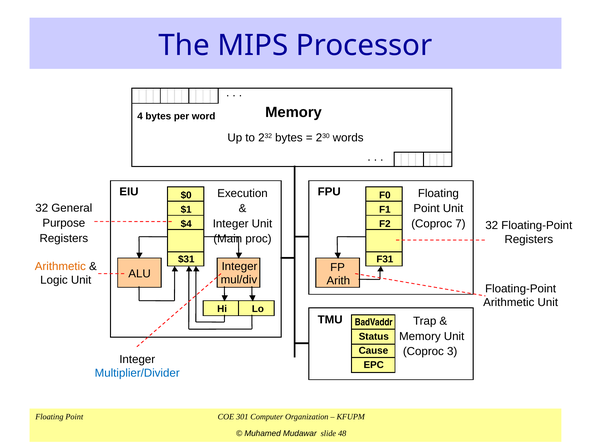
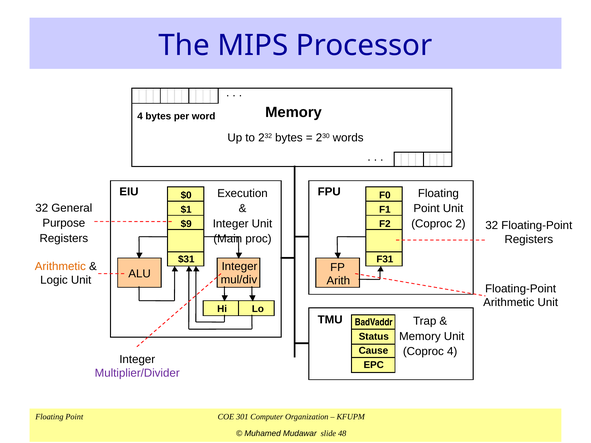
7: 7 -> 2
$4: $4 -> $9
Coproc 3: 3 -> 4
Multiplier/Divider colour: blue -> purple
